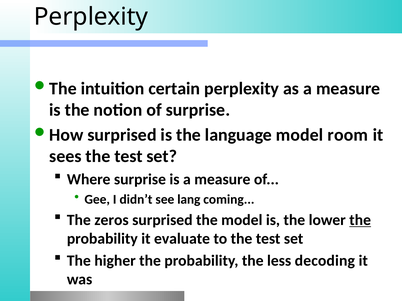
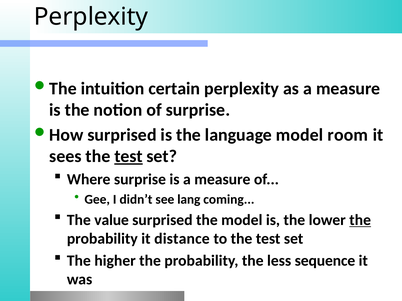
test at (128, 157) underline: none -> present
zeros: zeros -> value
evaluate: evaluate -> distance
decoding: decoding -> sequence
